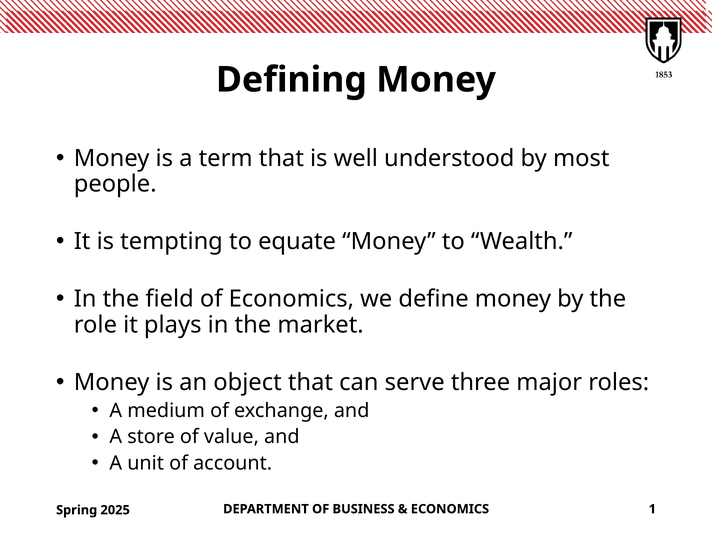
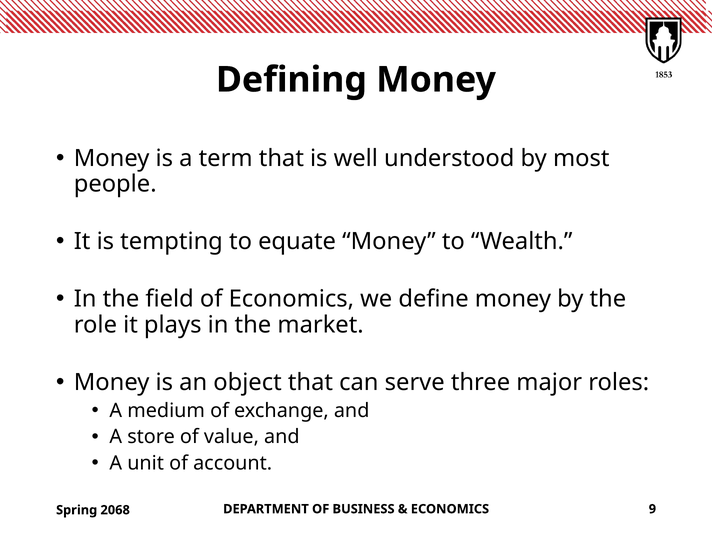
1: 1 -> 9
2025: 2025 -> 2068
